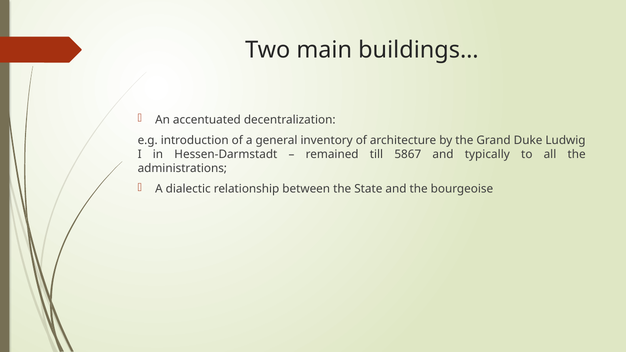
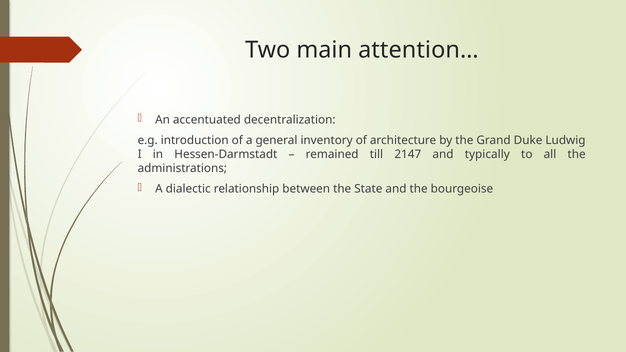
buildings…: buildings… -> attention…
5867: 5867 -> 2147
